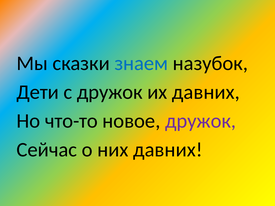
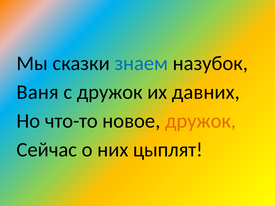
Дети: Дети -> Ваня
дружок at (201, 121) colour: purple -> orange
них давних: давних -> цыплят
